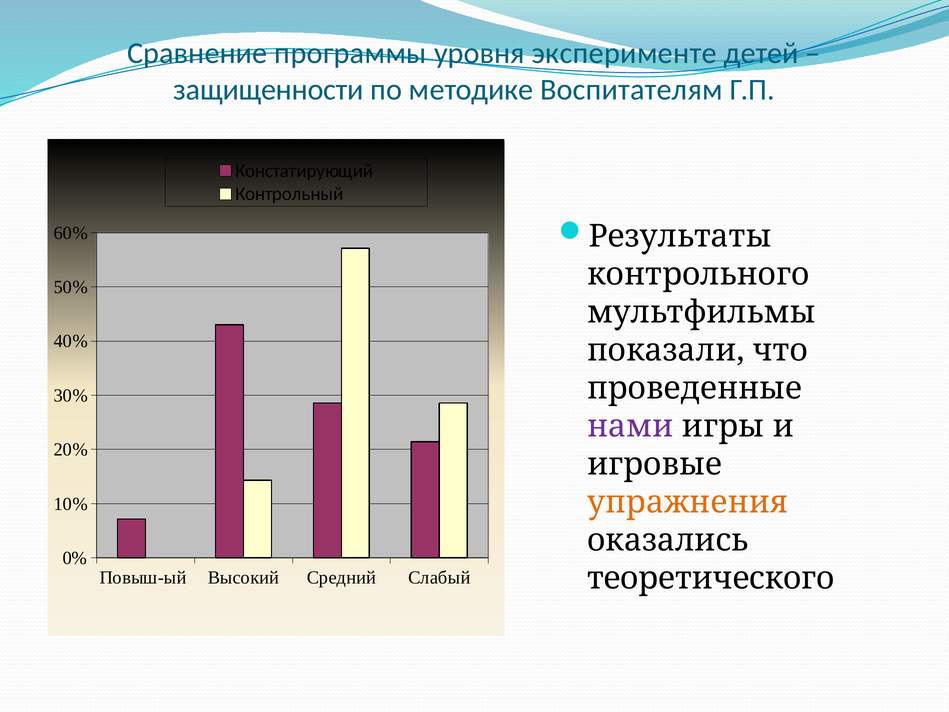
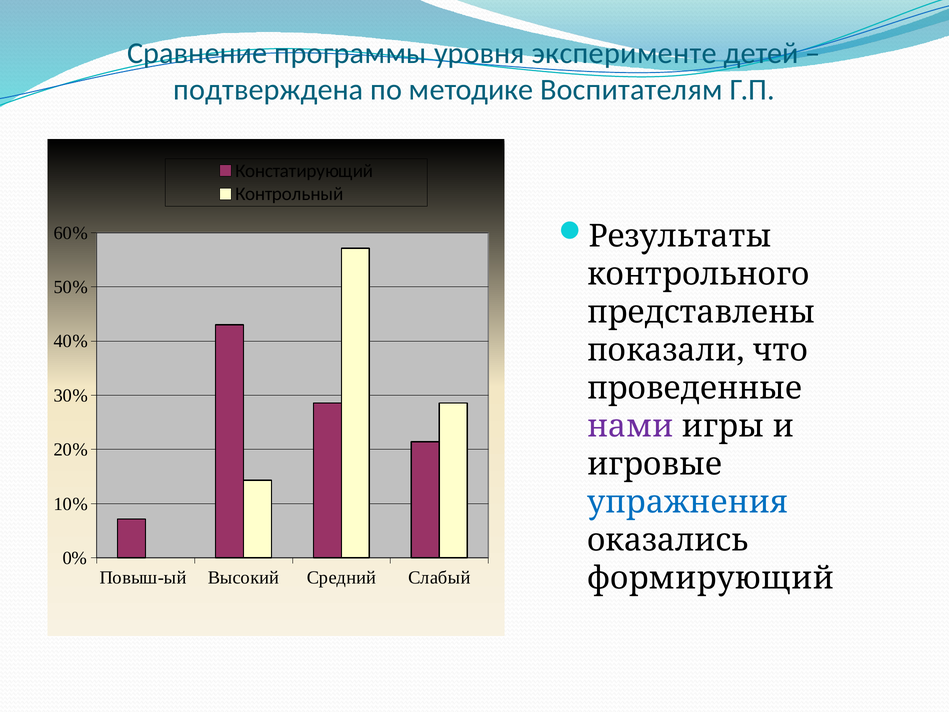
защищенности: защищенности -> подтверждена
мультфильмы: мультфильмы -> представлены
упражнения colour: orange -> blue
теоретического: теоретического -> формирующий
